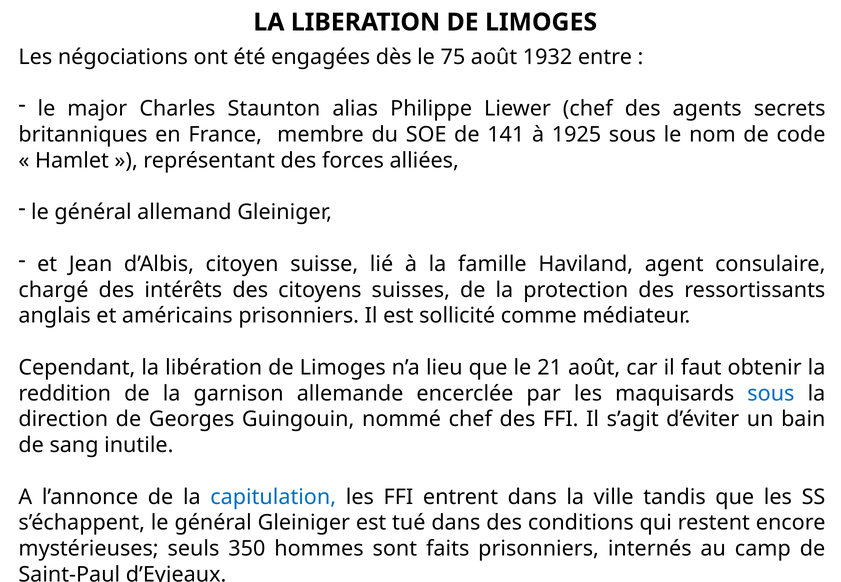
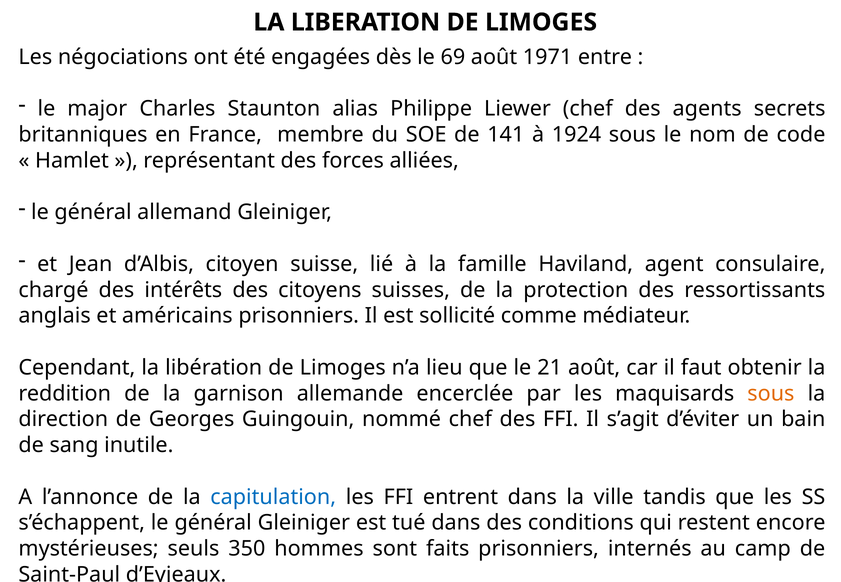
75: 75 -> 69
1932: 1932 -> 1971
1925: 1925 -> 1924
sous at (771, 394) colour: blue -> orange
